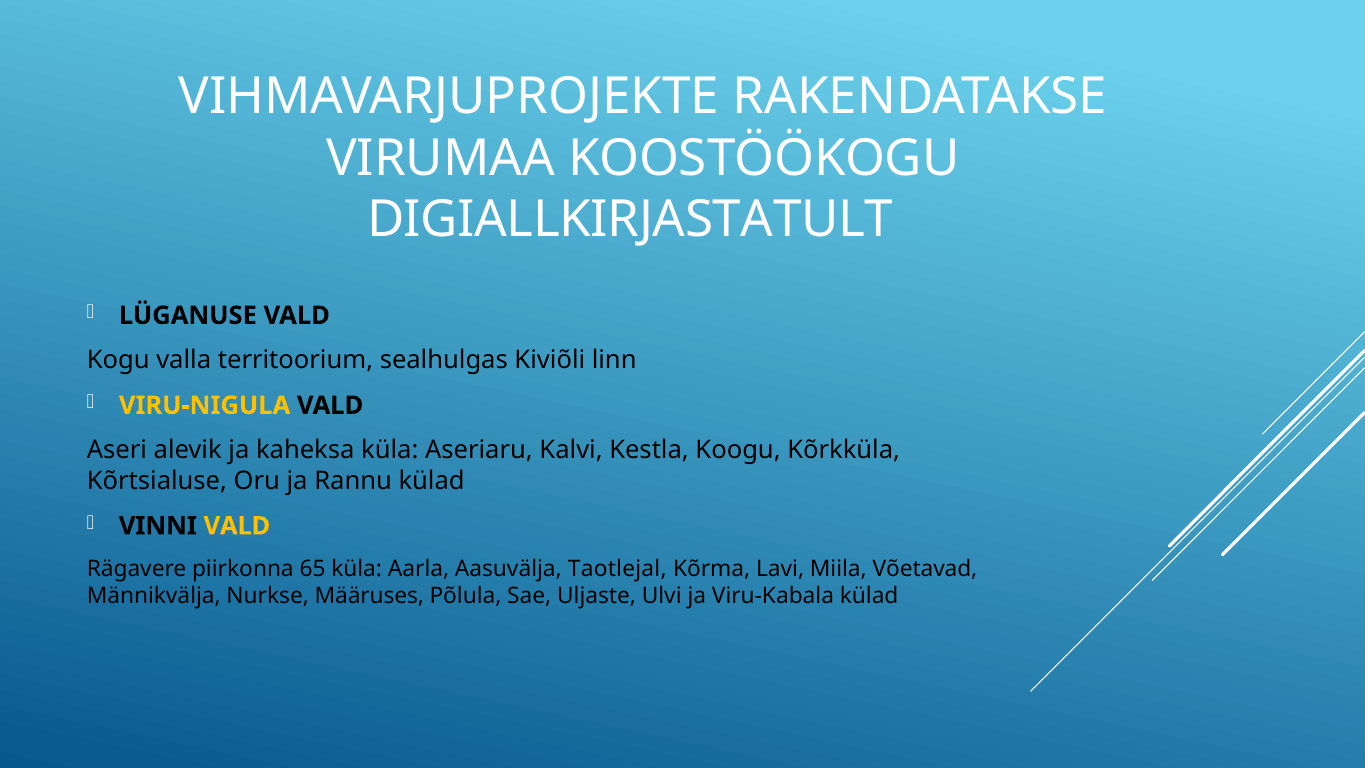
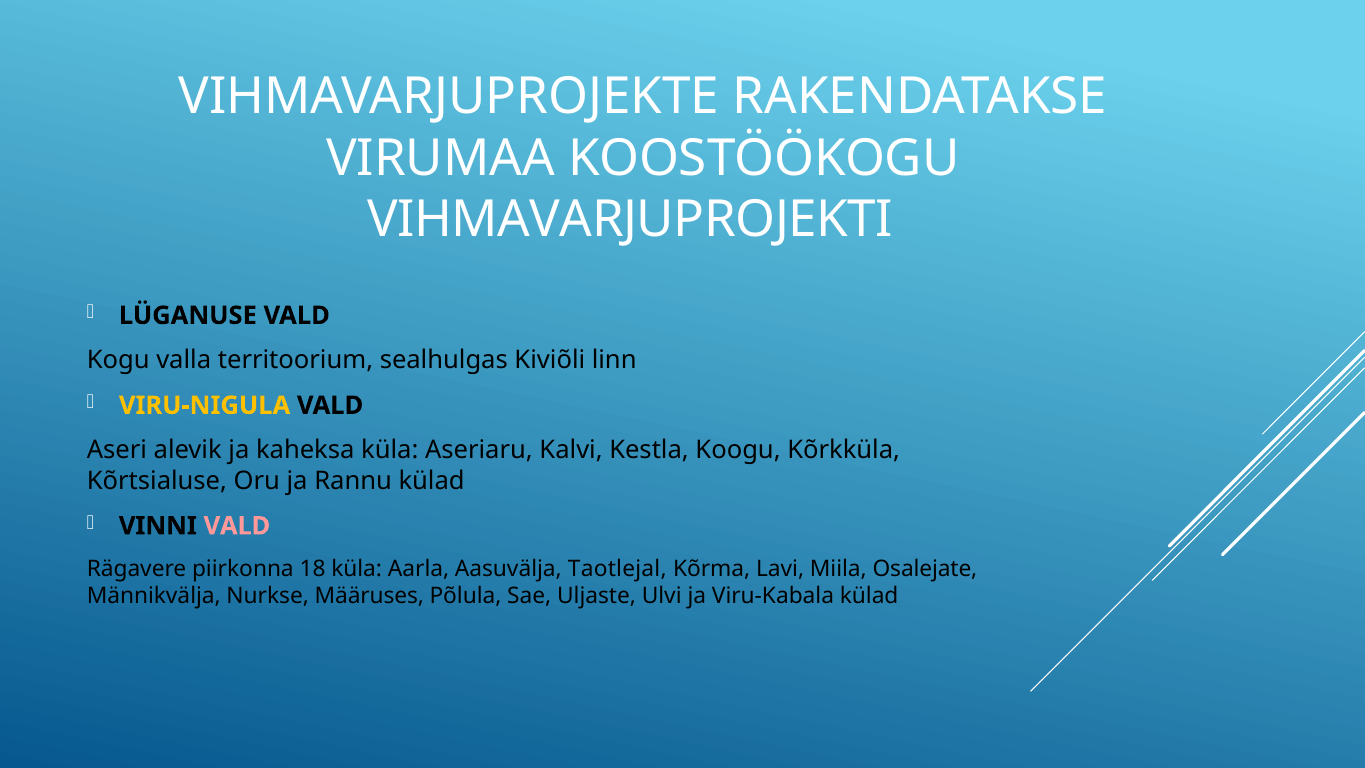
DIGIALLKIRJASTATULT: DIGIALLKIRJASTATULT -> VIHMAVARJUPROJEKTI
VALD at (237, 526) colour: yellow -> pink
65: 65 -> 18
Võetavad: Võetavad -> Osalejate
